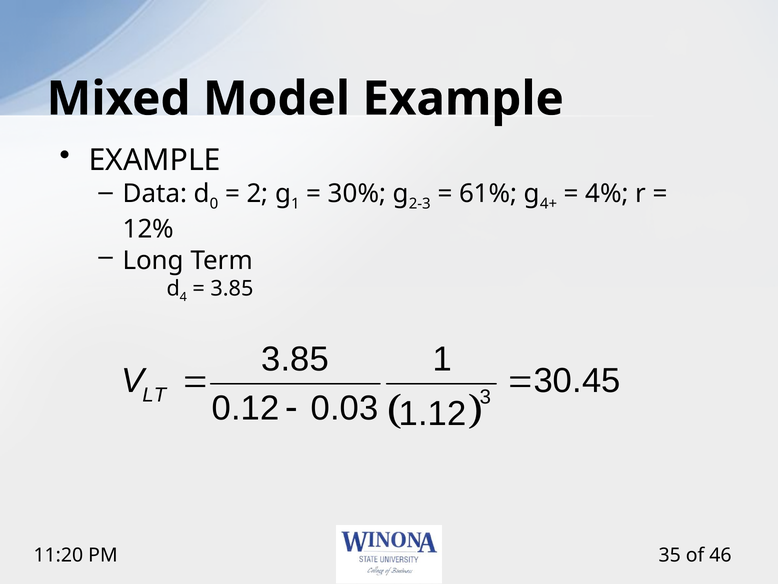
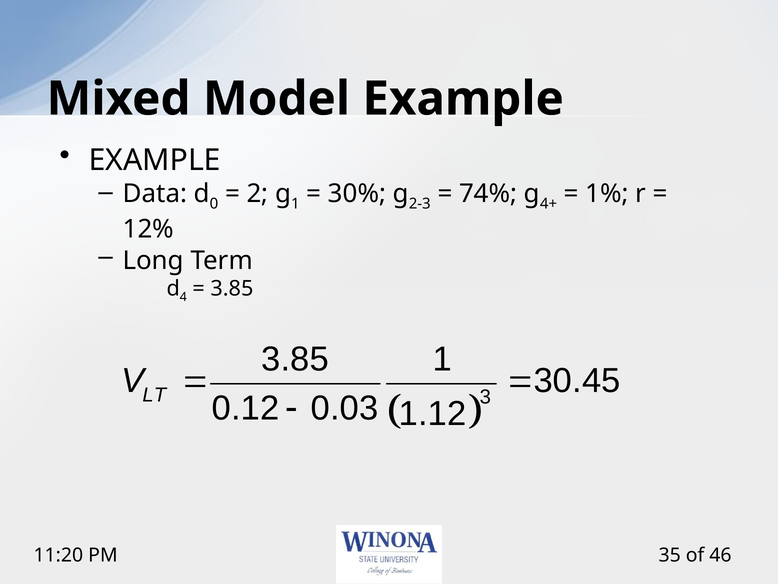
61%: 61% -> 74%
4%: 4% -> 1%
